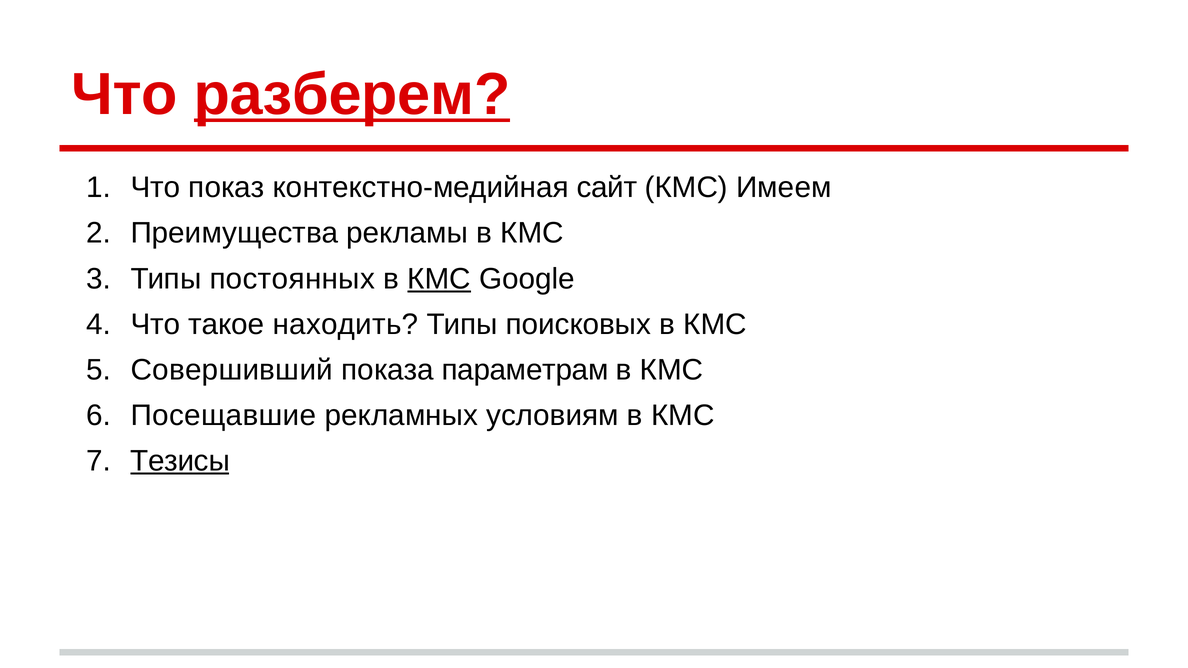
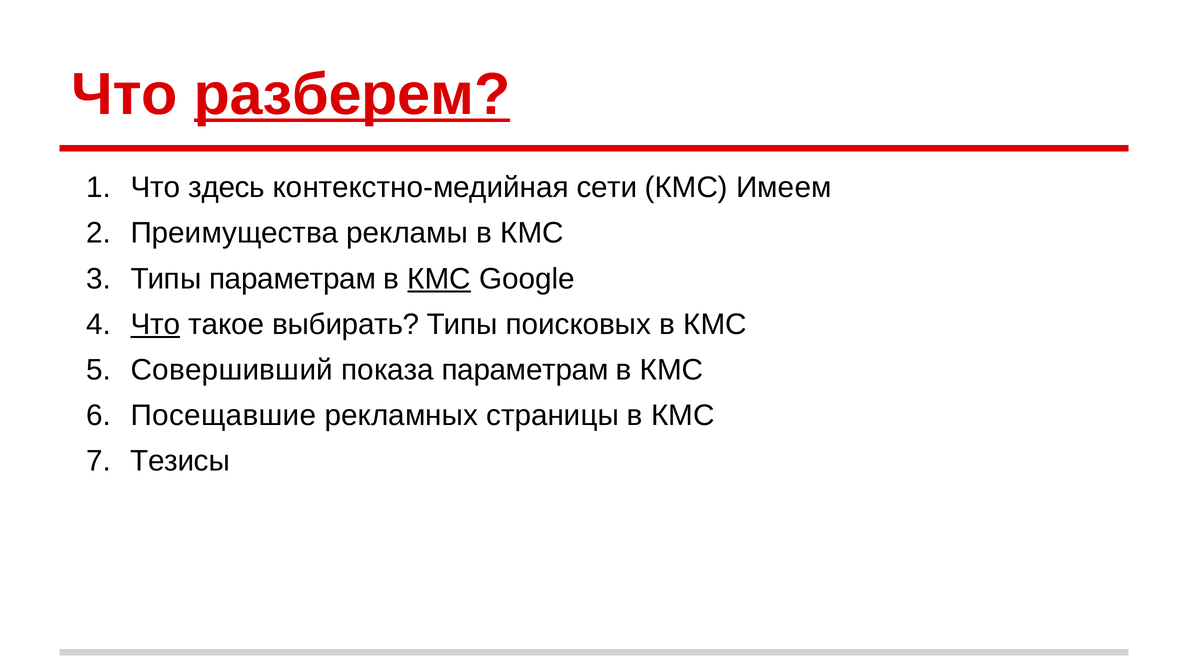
показ: показ -> здесь
сайт: сайт -> сети
Типы постоянных: постоянных -> параметрам
Что at (155, 324) underline: none -> present
находить: находить -> выбирать
условиям: условиям -> страницы
Тезисы underline: present -> none
